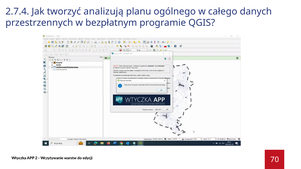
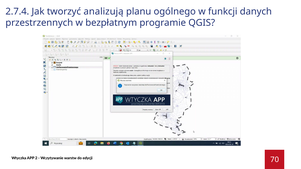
całego: całego -> funkcji
